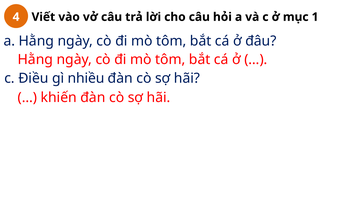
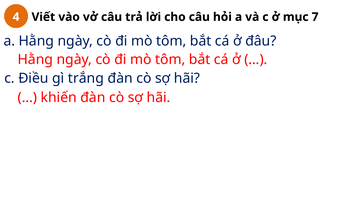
1: 1 -> 7
nhiều: nhiều -> trắng
